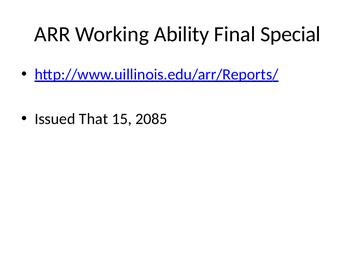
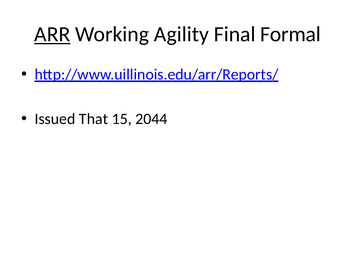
ARR underline: none -> present
Ability: Ability -> Agility
Special: Special -> Formal
2085: 2085 -> 2044
